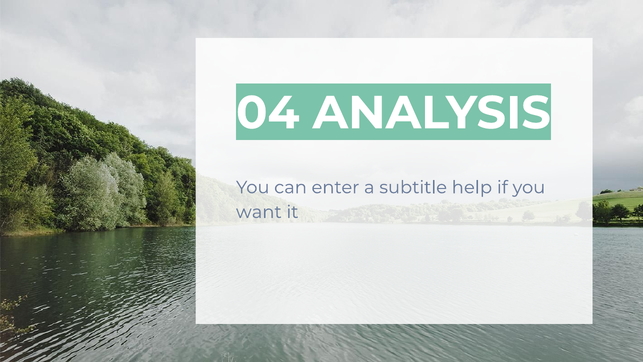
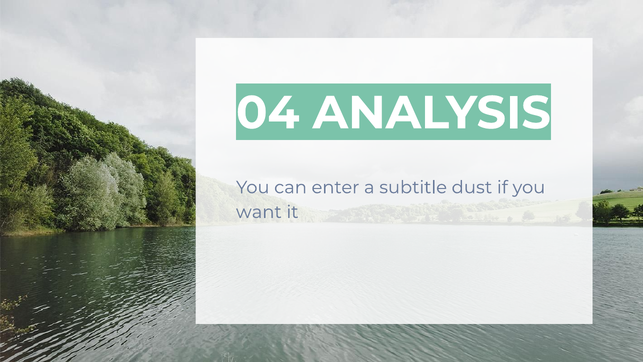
help: help -> dust
